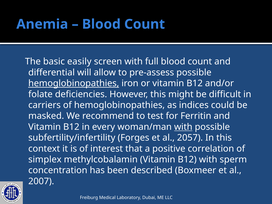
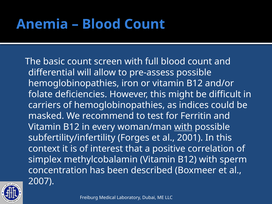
basic easily: easily -> count
hemoglobinopathies at (74, 83) underline: present -> none
2057: 2057 -> 2001
